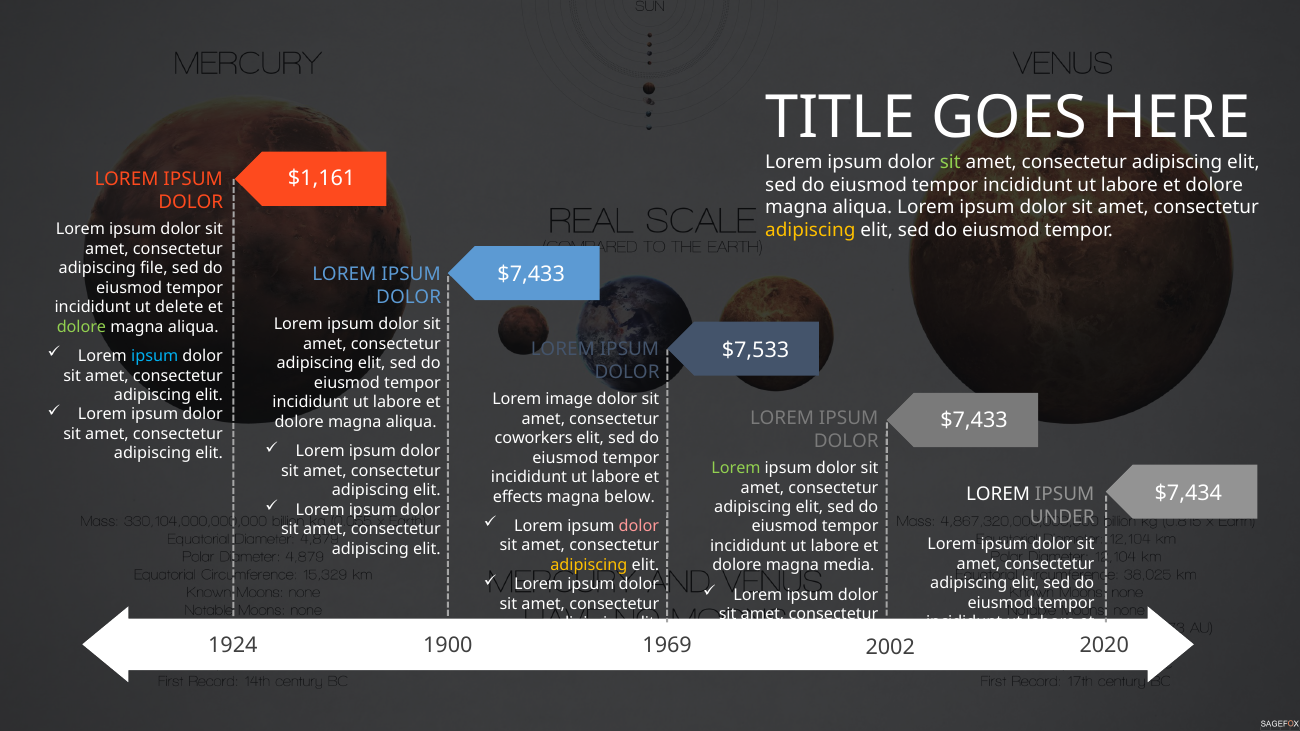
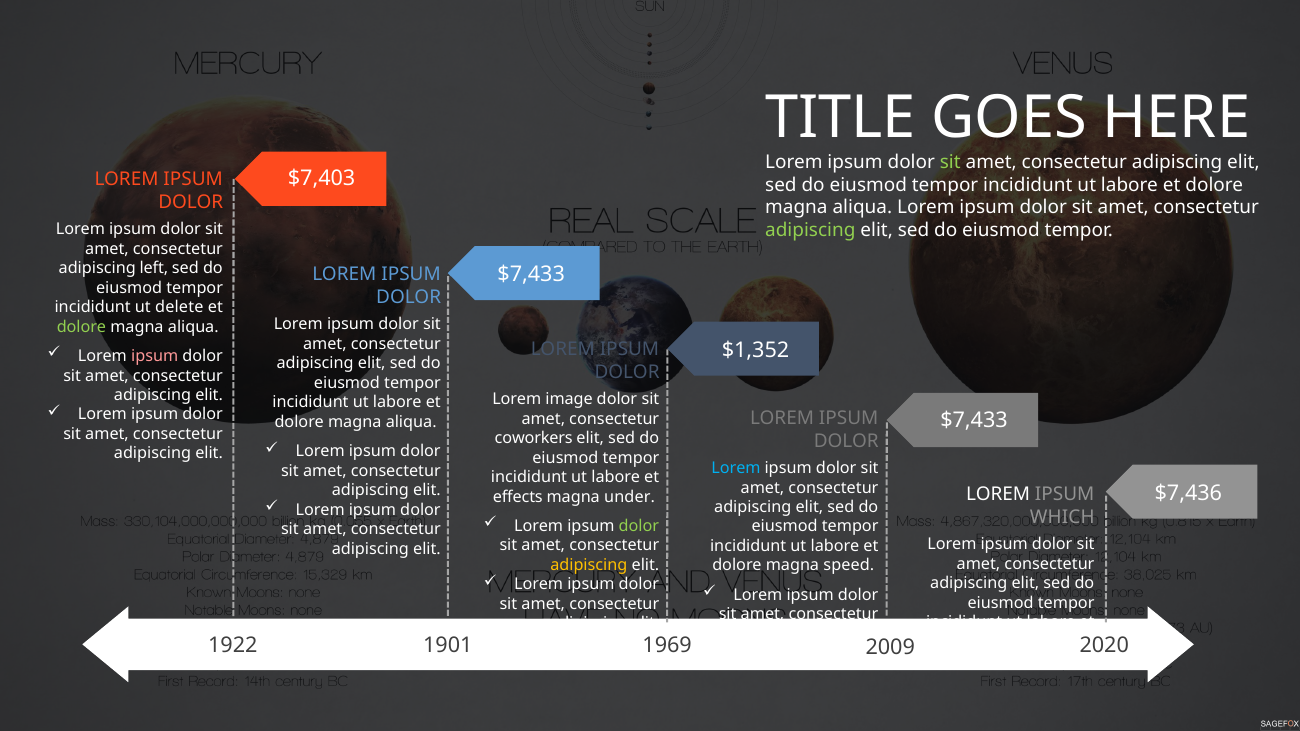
$1,161: $1,161 -> $7,403
adipiscing at (810, 230) colour: yellow -> light green
file: file -> left
$7,533: $7,533 -> $1,352
ipsum at (155, 356) colour: light blue -> pink
Lorem at (736, 468) colour: light green -> light blue
$7,434: $7,434 -> $7,436
below: below -> under
UNDER: UNDER -> WHICH
dolor at (639, 526) colour: pink -> light green
media: media -> speed
1924: 1924 -> 1922
1900: 1900 -> 1901
2002: 2002 -> 2009
